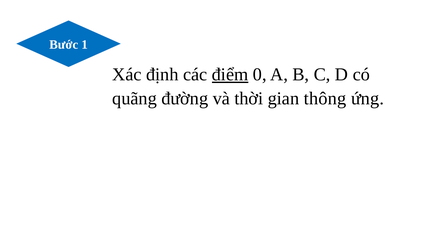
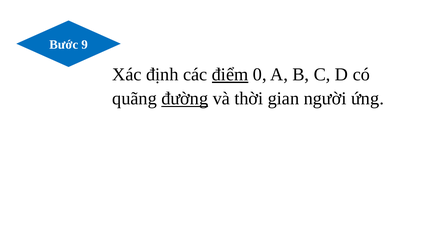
1: 1 -> 9
đường underline: none -> present
thông: thông -> người
